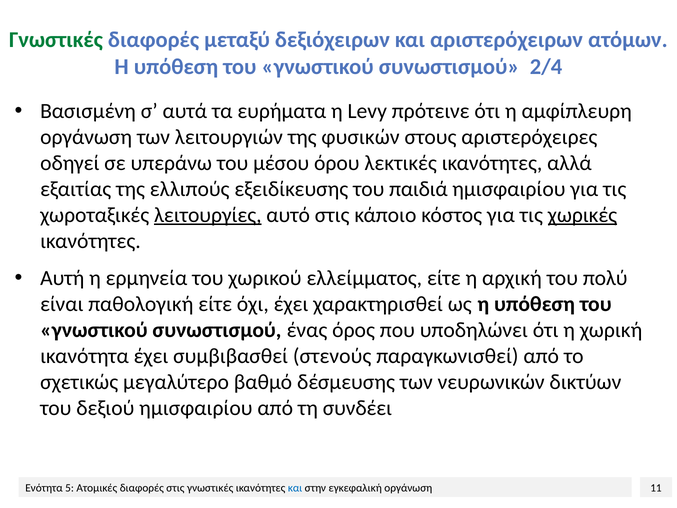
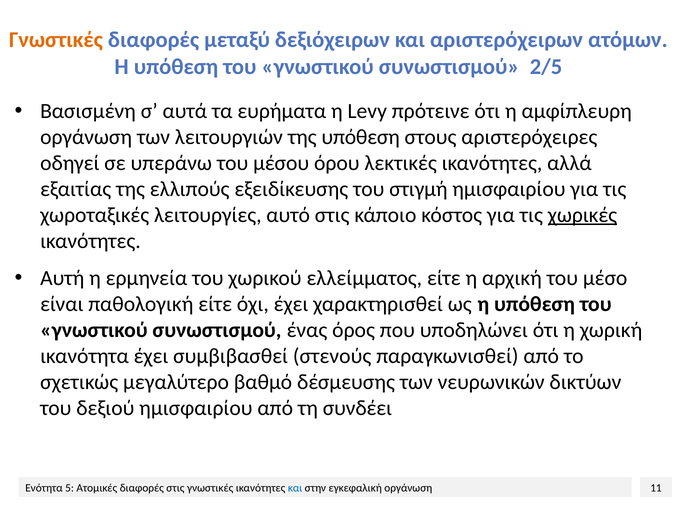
Γνωστικές at (56, 40) colour: green -> orange
2/4: 2/4 -> 2/5
της φυσικών: φυσικών -> υπόθεση
παιδιά: παιδιά -> στιγμή
λειτουργίες underline: present -> none
πολύ: πολύ -> μέσο
